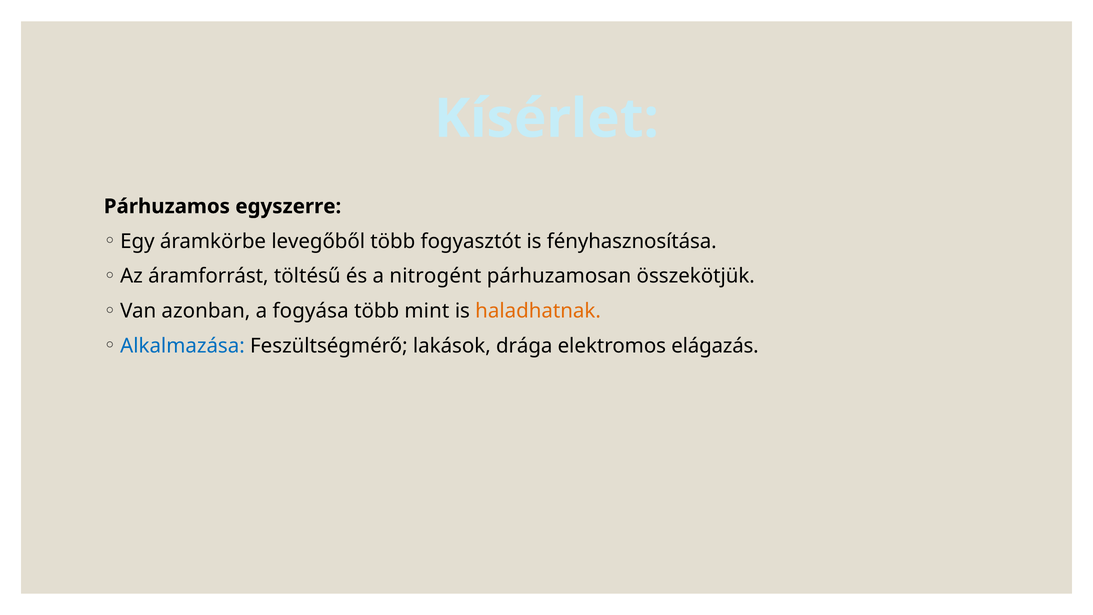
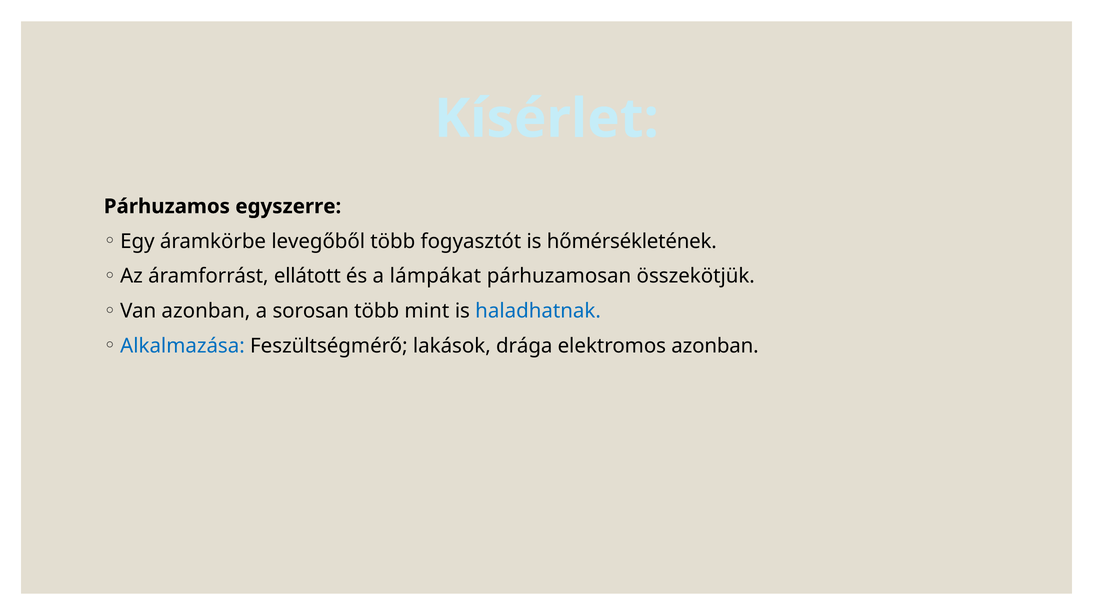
fényhasznosítása: fényhasznosítása -> hőmérsékletének
töltésű: töltésű -> ellátott
nitrogént: nitrogént -> lámpákat
fogyása: fogyása -> sorosan
haladhatnak colour: orange -> blue
elektromos elágazás: elágazás -> azonban
